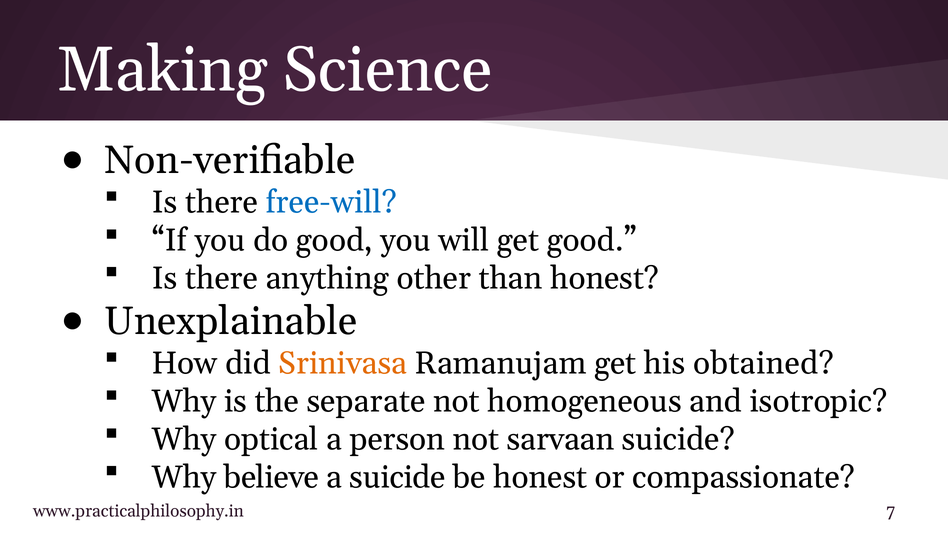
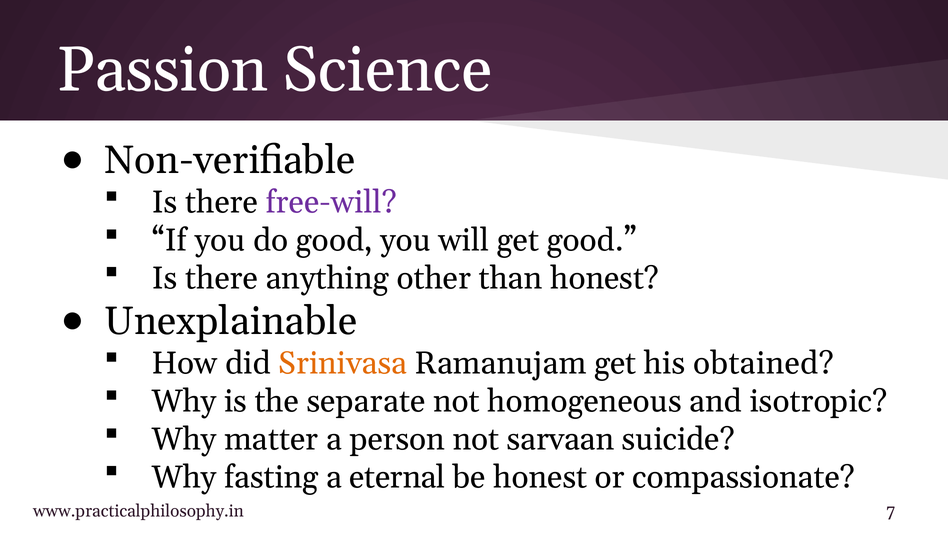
Making: Making -> Passion
free-will colour: blue -> purple
optical: optical -> matter
believe: believe -> fasting
a suicide: suicide -> eternal
